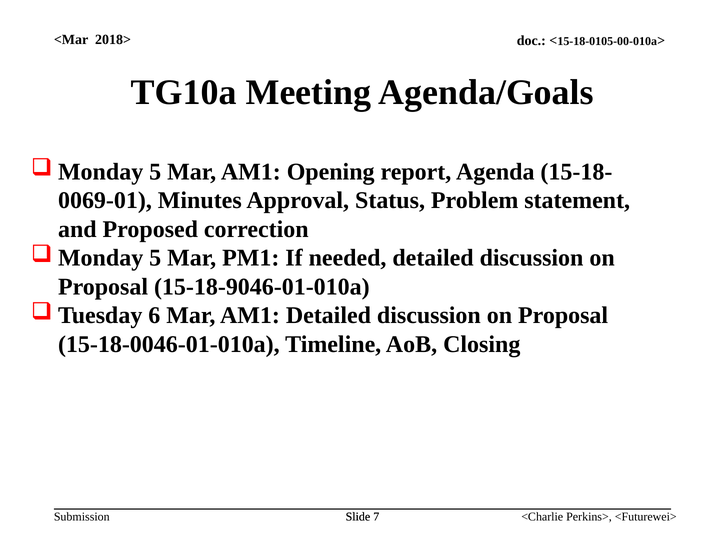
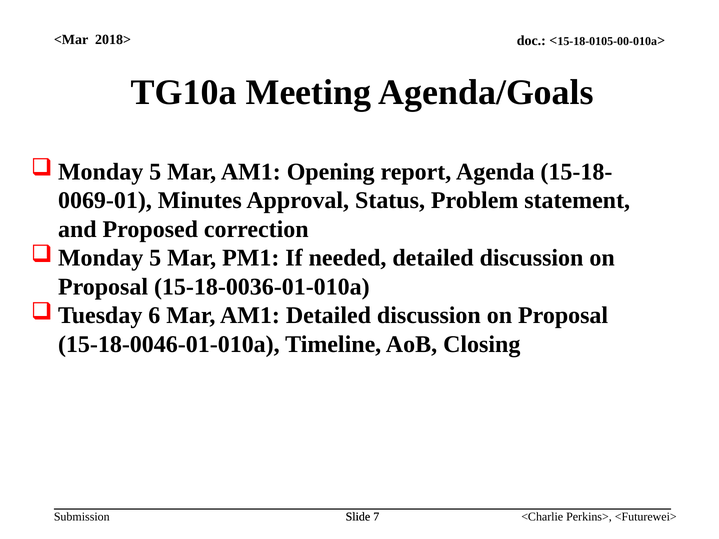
15-18-9046-01-010a: 15-18-9046-01-010a -> 15-18-0036-01-010a
